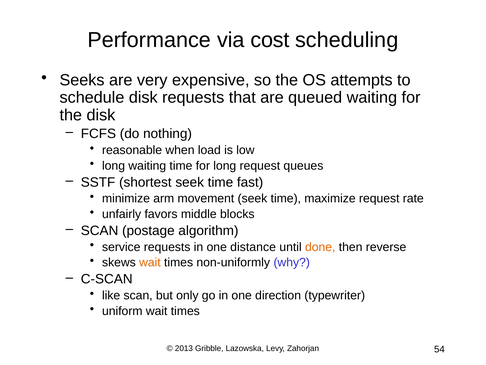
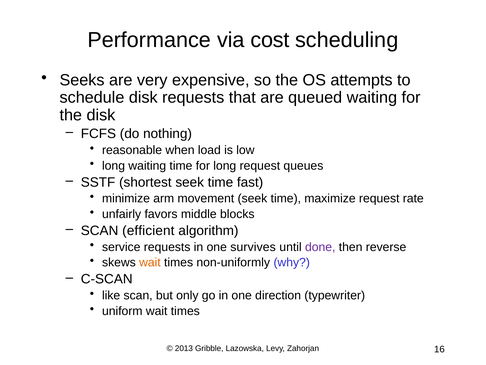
postage: postage -> efficient
distance: distance -> survives
done colour: orange -> purple
54: 54 -> 16
